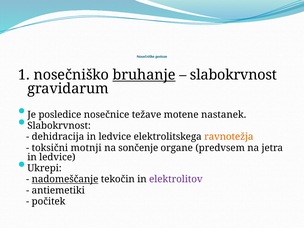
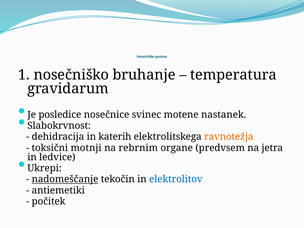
bruhanje underline: present -> none
slabokrvnost at (233, 75): slabokrvnost -> temperatura
težave: težave -> svinec
dehidracija in ledvice: ledvice -> katerih
sončenje: sončenje -> rebrnim
elektrolitov colour: purple -> blue
